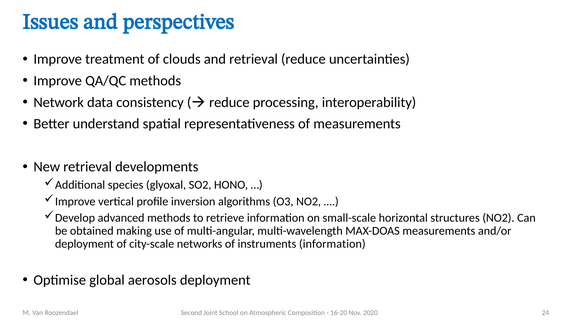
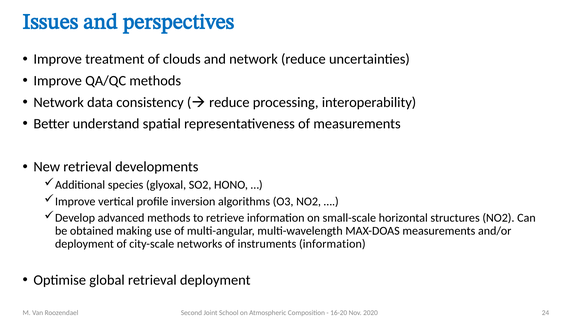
retrieval at (254, 59): retrieval -> network
global aerosols: aerosols -> retrieval
